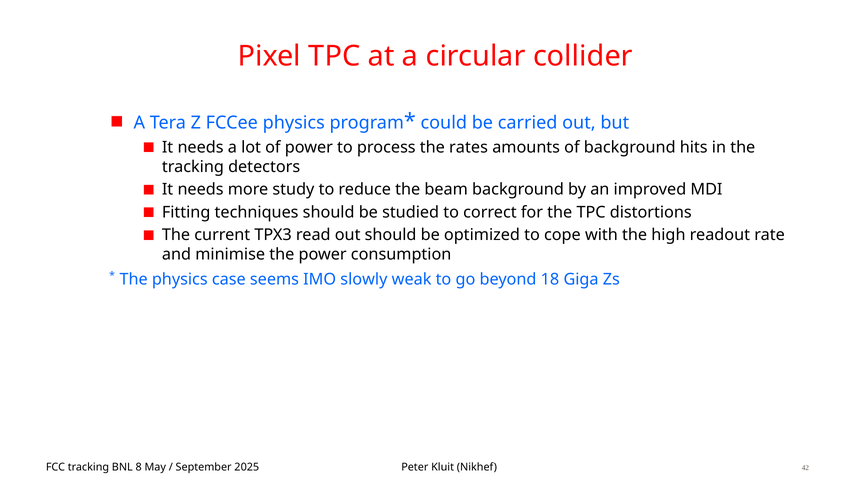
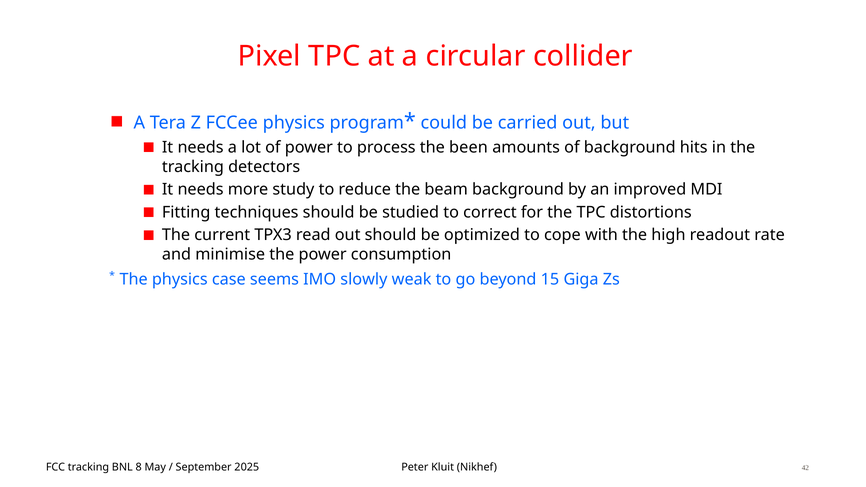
rates: rates -> been
18: 18 -> 15
